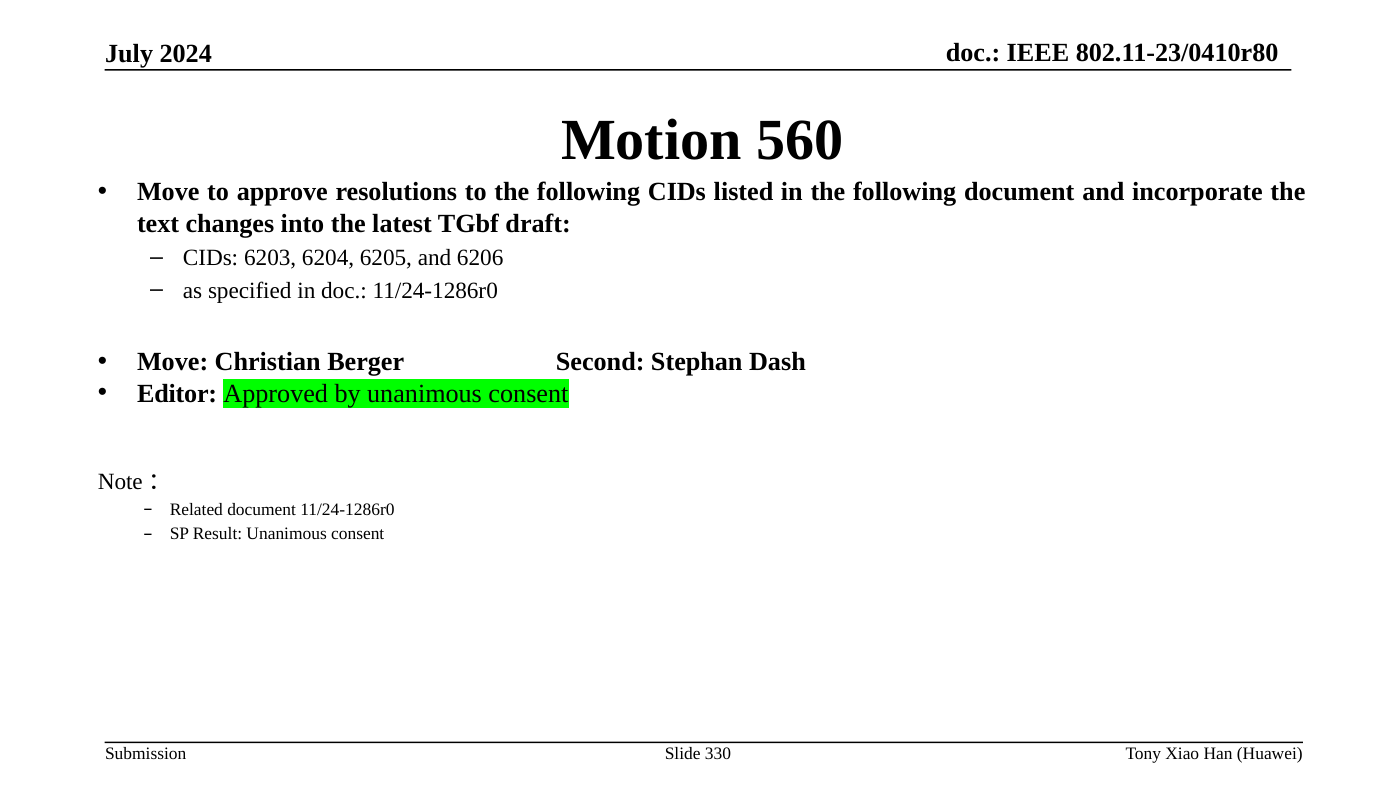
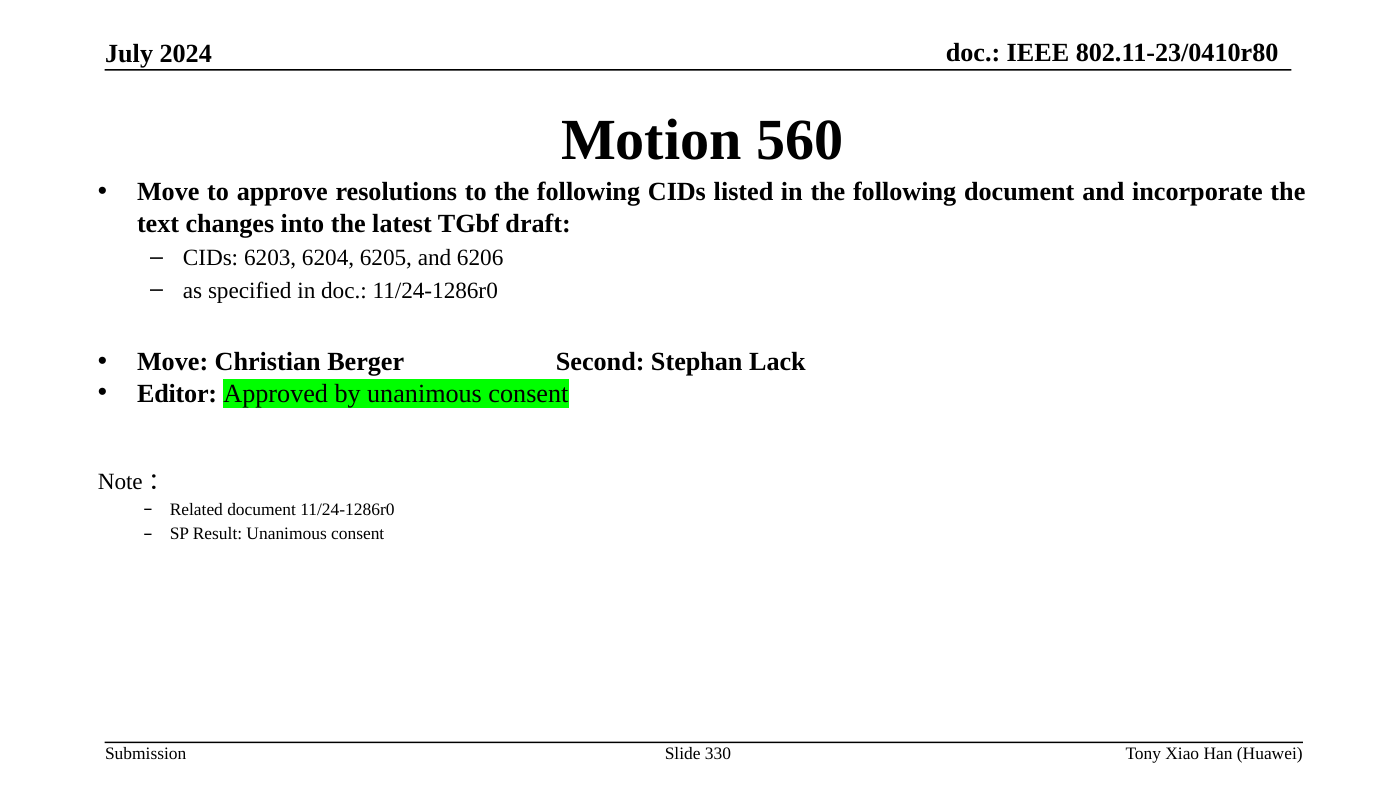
Dash: Dash -> Lack
